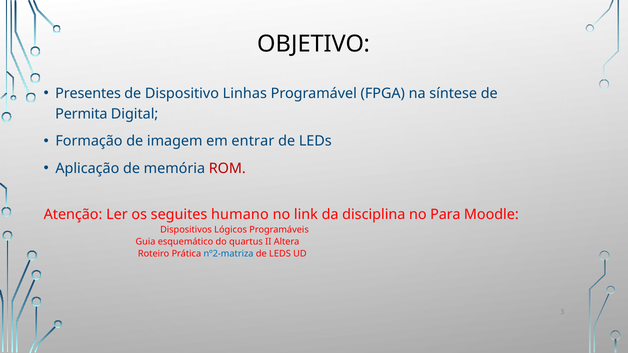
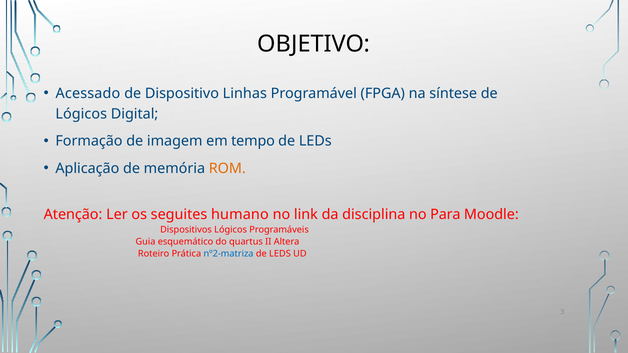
Presentes: Presentes -> Acessado
Permita at (81, 114): Permita -> Lógicos
entrar: entrar -> tempo
ROM colour: red -> orange
